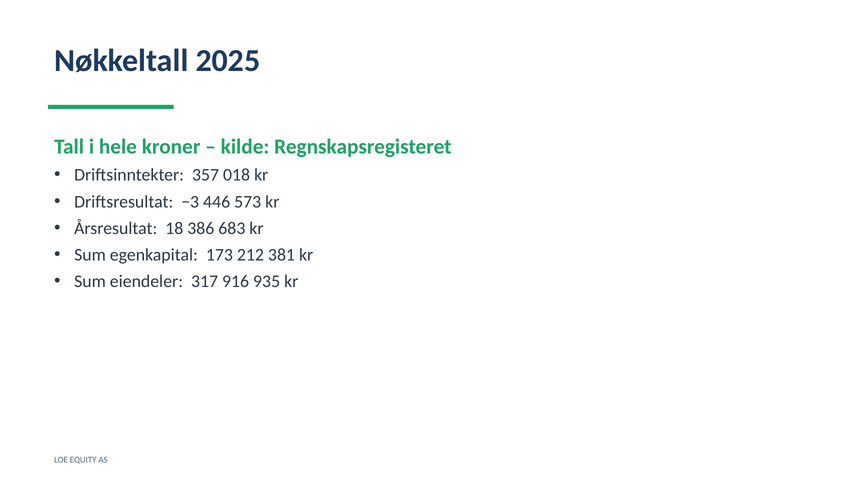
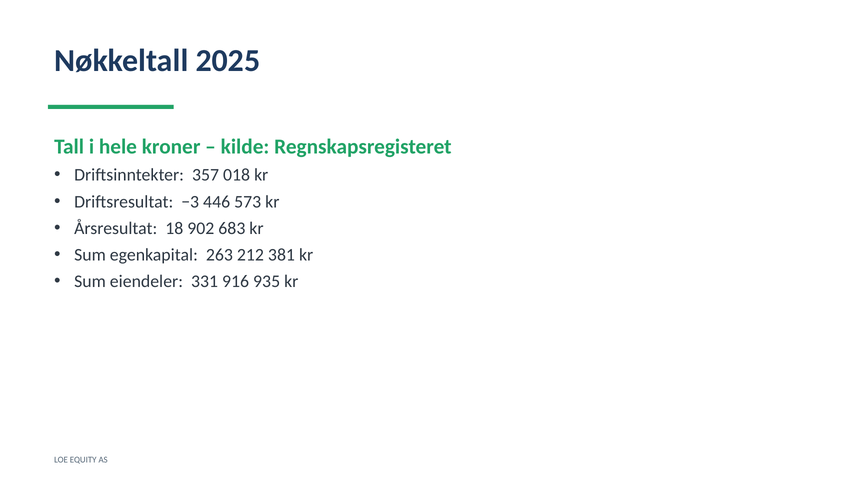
386: 386 -> 902
173: 173 -> 263
317: 317 -> 331
